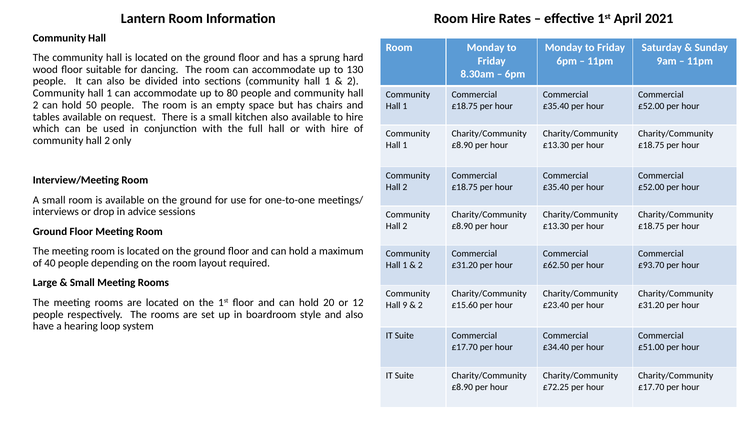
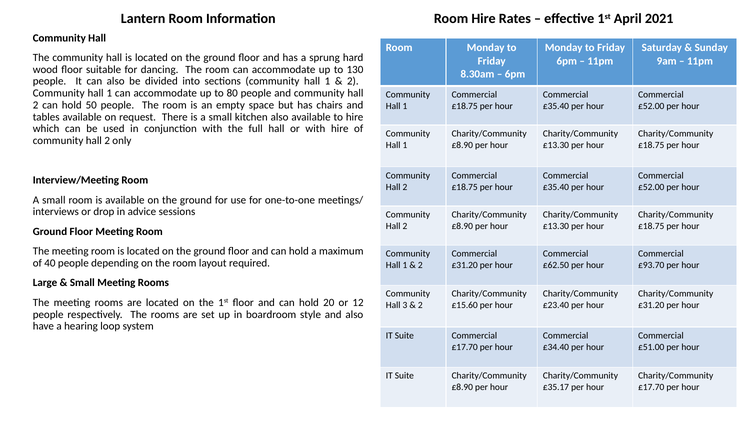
9: 9 -> 3
£72.25: £72.25 -> £35.17
